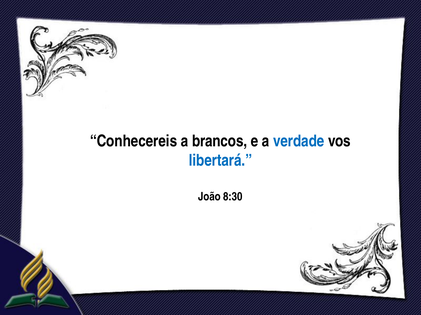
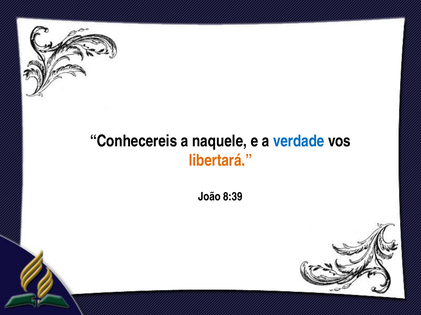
brancos: brancos -> naquele
libertará colour: blue -> orange
8:30: 8:30 -> 8:39
